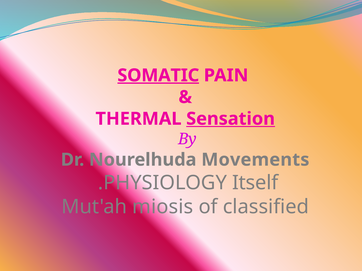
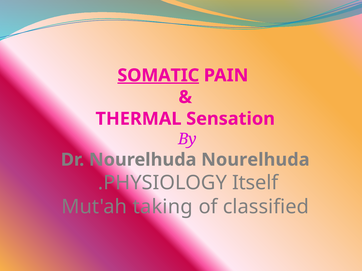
Sensation underline: present -> none
Nourelhuda Movements: Movements -> Nourelhuda
miosis: miosis -> taking
